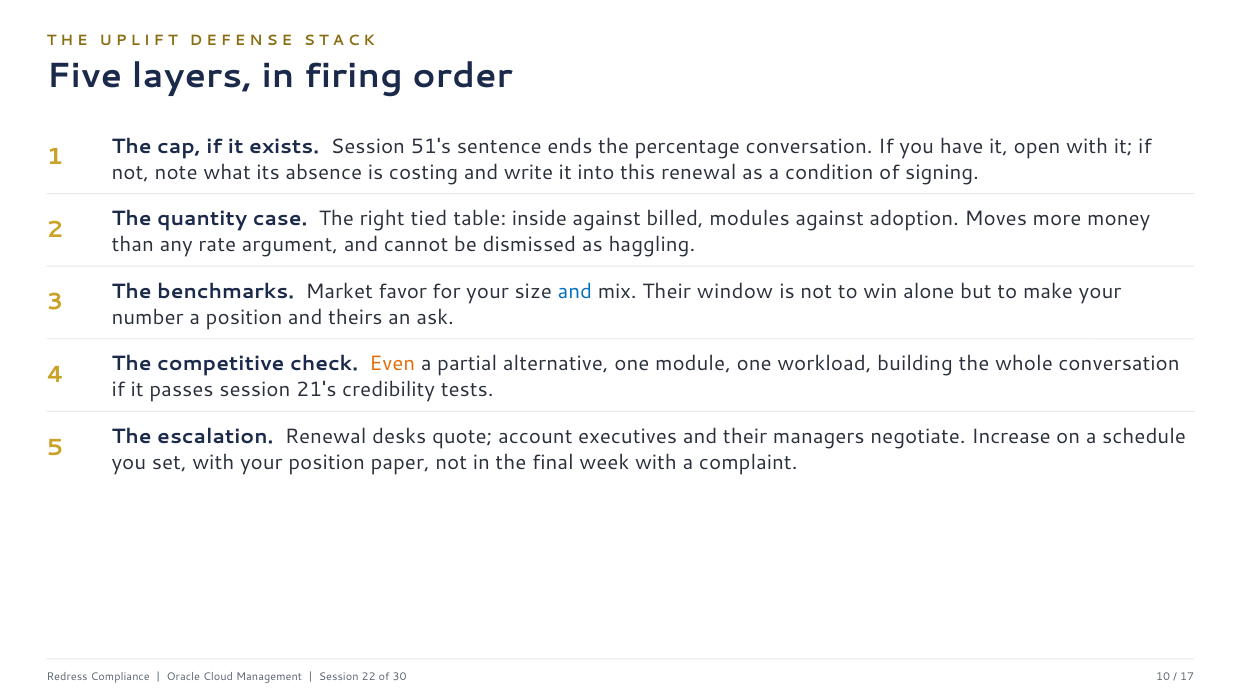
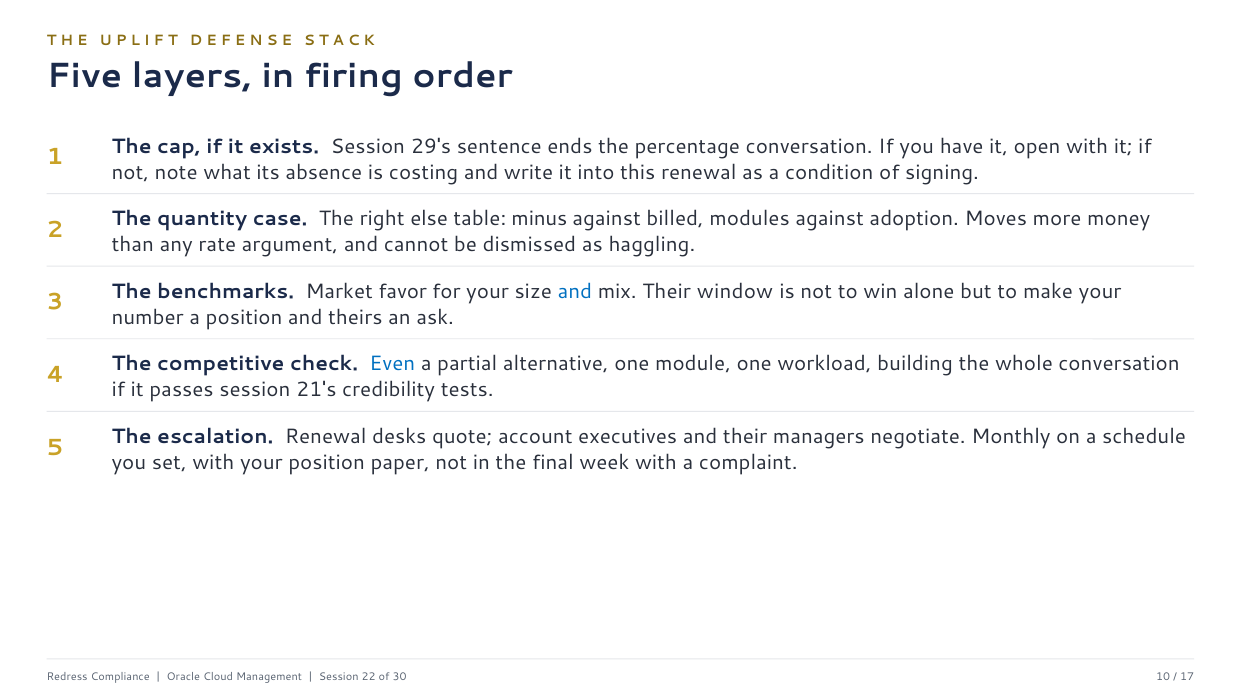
51's: 51's -> 29's
tied: tied -> else
inside: inside -> minus
Even colour: orange -> blue
Increase: Increase -> Monthly
